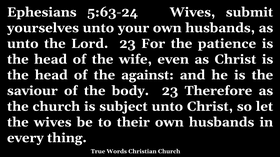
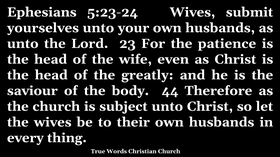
5:63-24: 5:63-24 -> 5:23-24
against: against -> greatly
body 23: 23 -> 44
